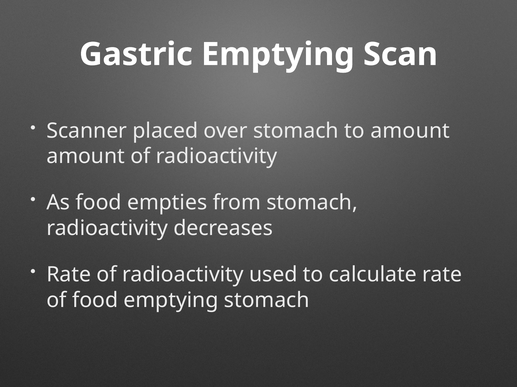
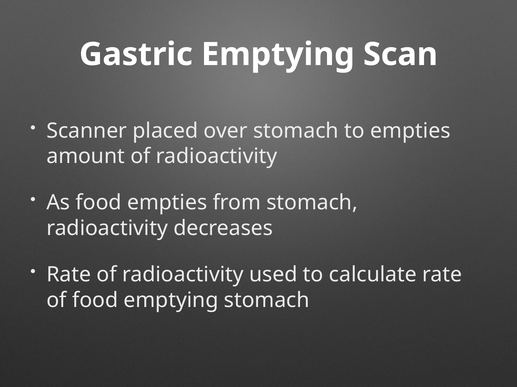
to amount: amount -> empties
